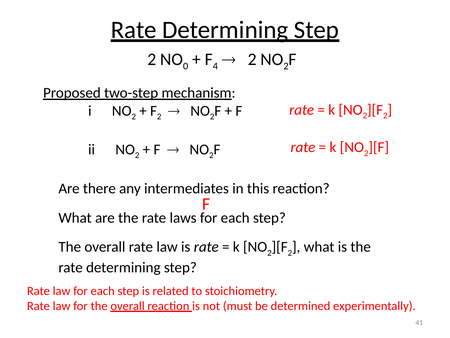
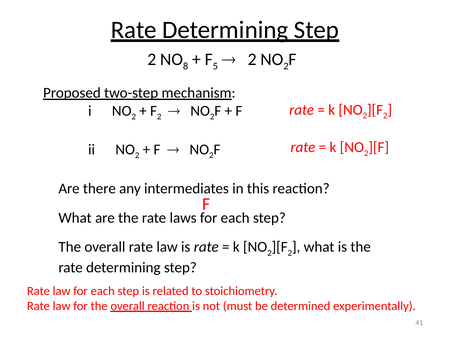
0: 0 -> 8
4: 4 -> 5
